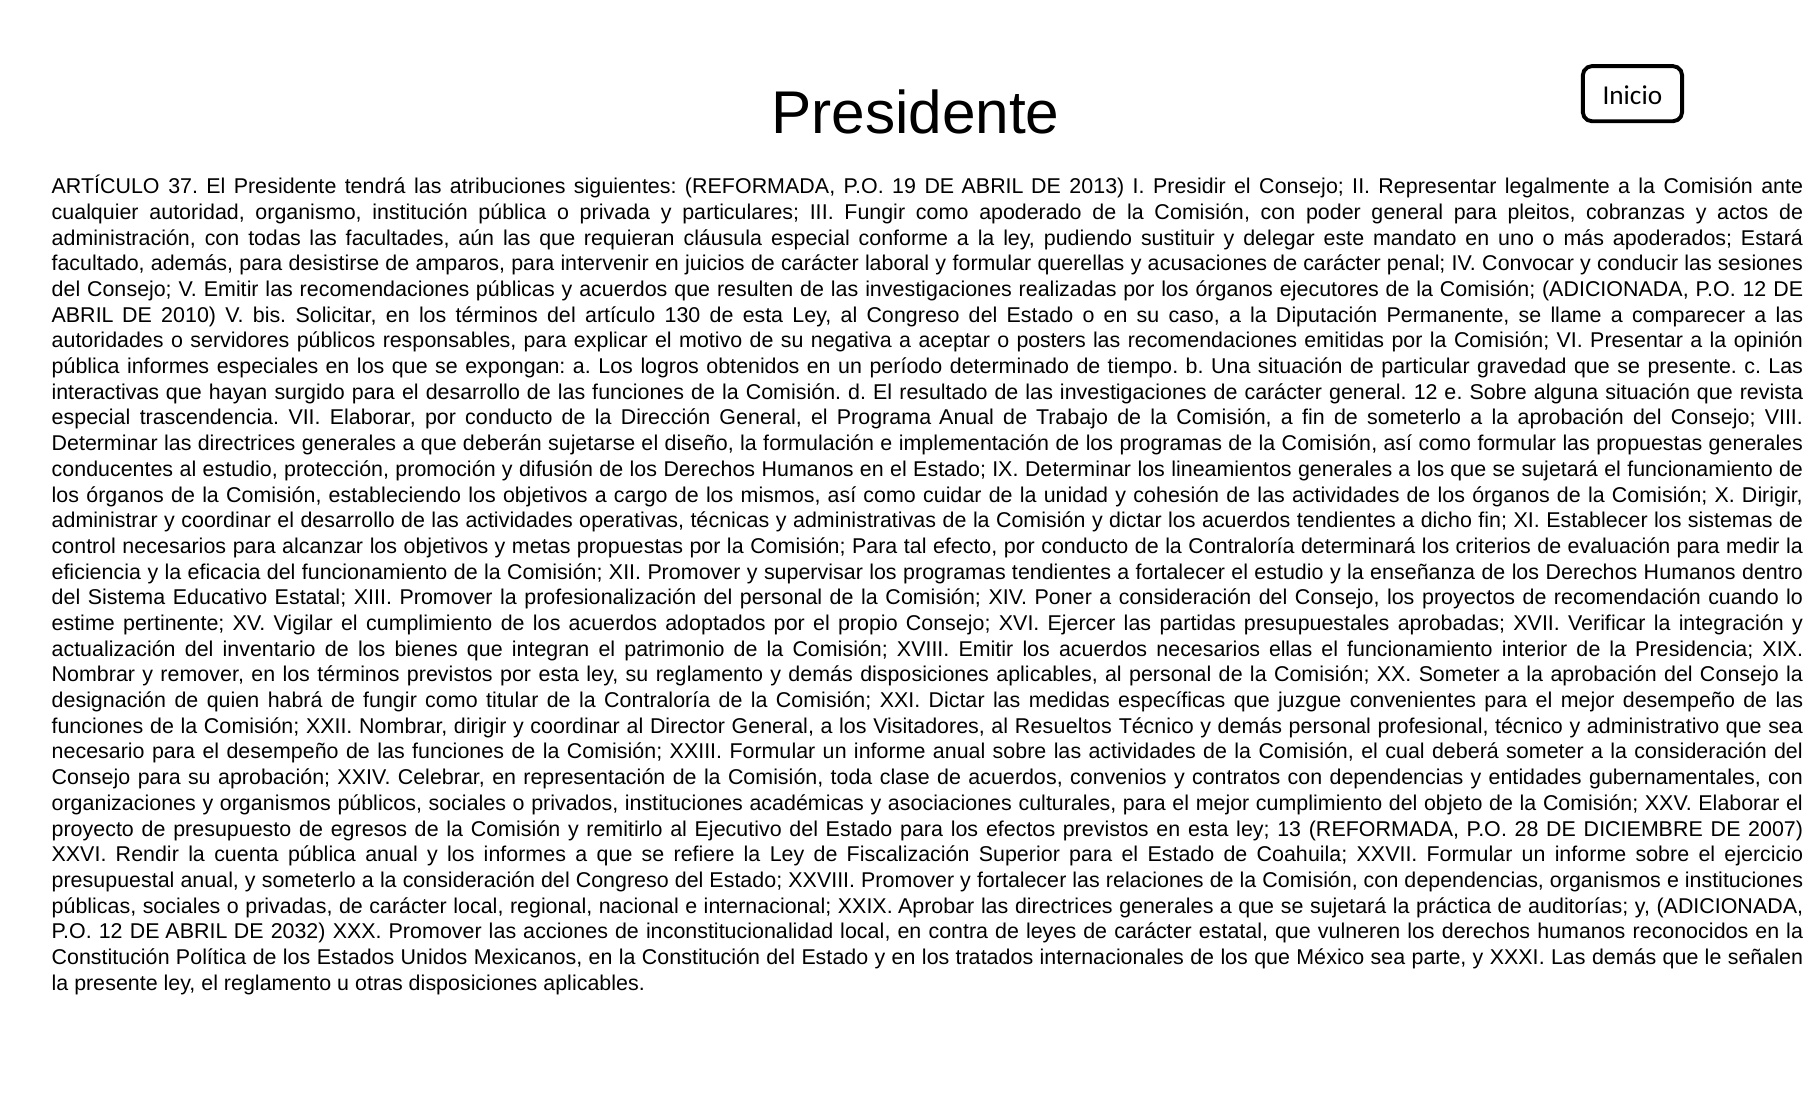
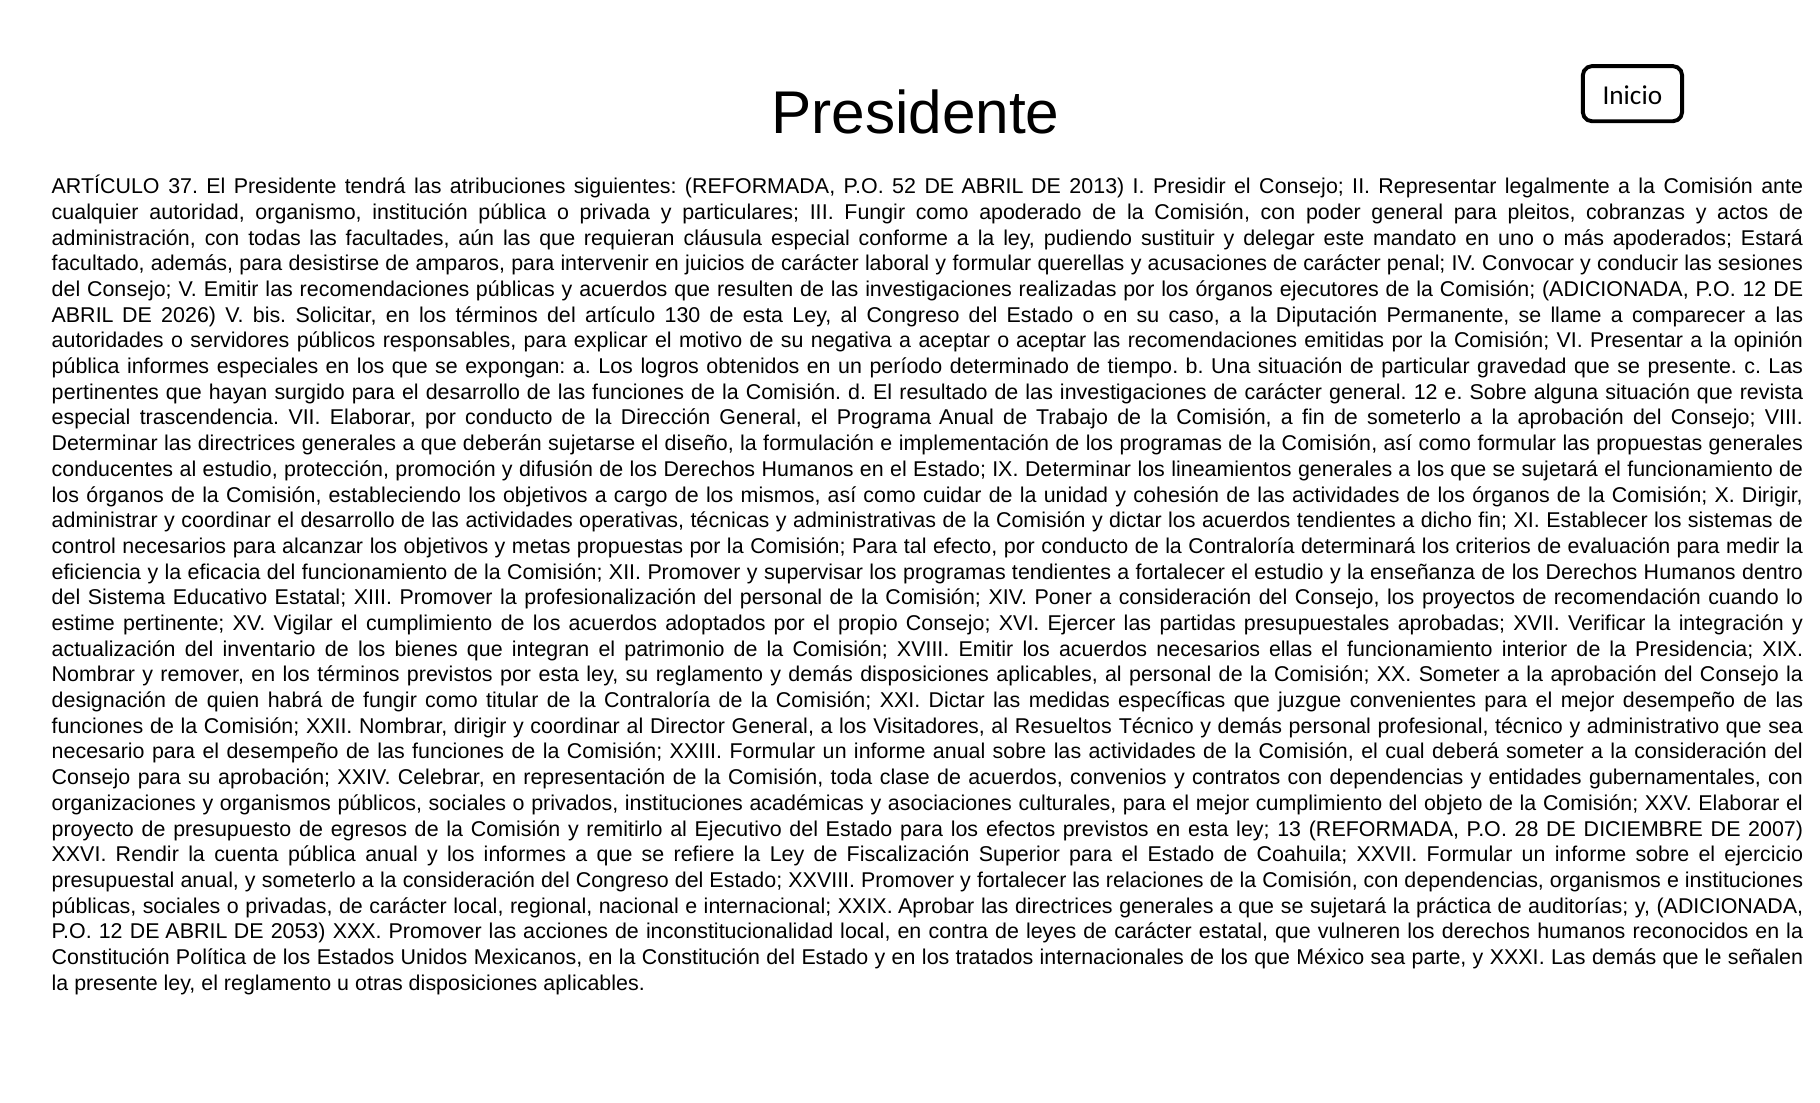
19: 19 -> 52
2010: 2010 -> 2026
o posters: posters -> aceptar
interactivas: interactivas -> pertinentes
2032: 2032 -> 2053
